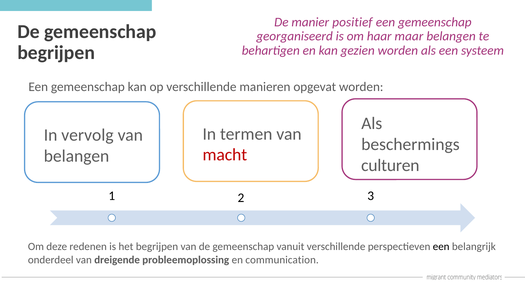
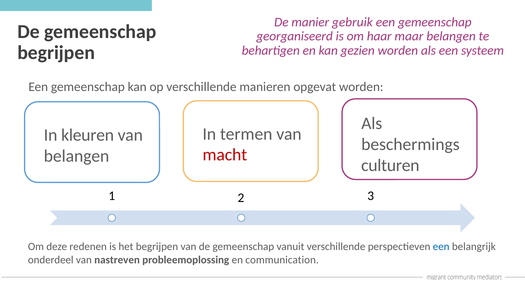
positief: positief -> gebruik
vervolg: vervolg -> kleuren
een at (441, 247) colour: black -> blue
dreigende: dreigende -> nastreven
